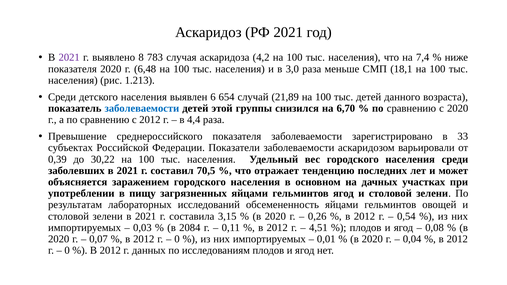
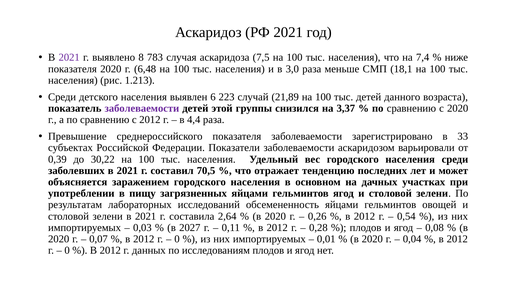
4,2: 4,2 -> 7,5
654: 654 -> 223
заболеваемости at (142, 108) colour: blue -> purple
6,70: 6,70 -> 3,37
3,15: 3,15 -> 2,64
2084: 2084 -> 2027
4,51: 4,51 -> 0,28
